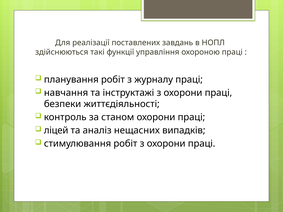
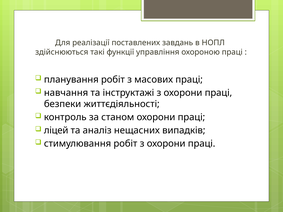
журналу: журналу -> масових
